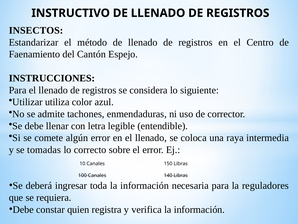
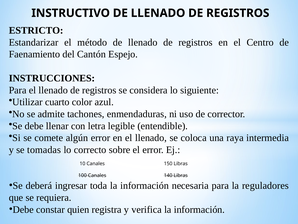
INSECTOS: INSECTOS -> ESTRICTO
utiliza: utiliza -> cuarto
